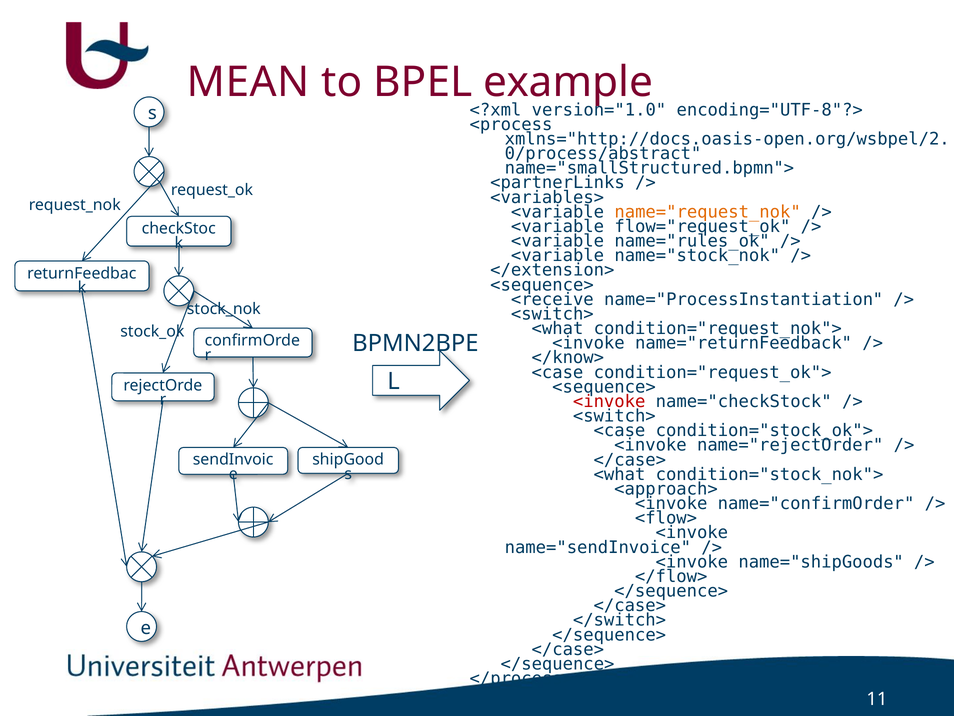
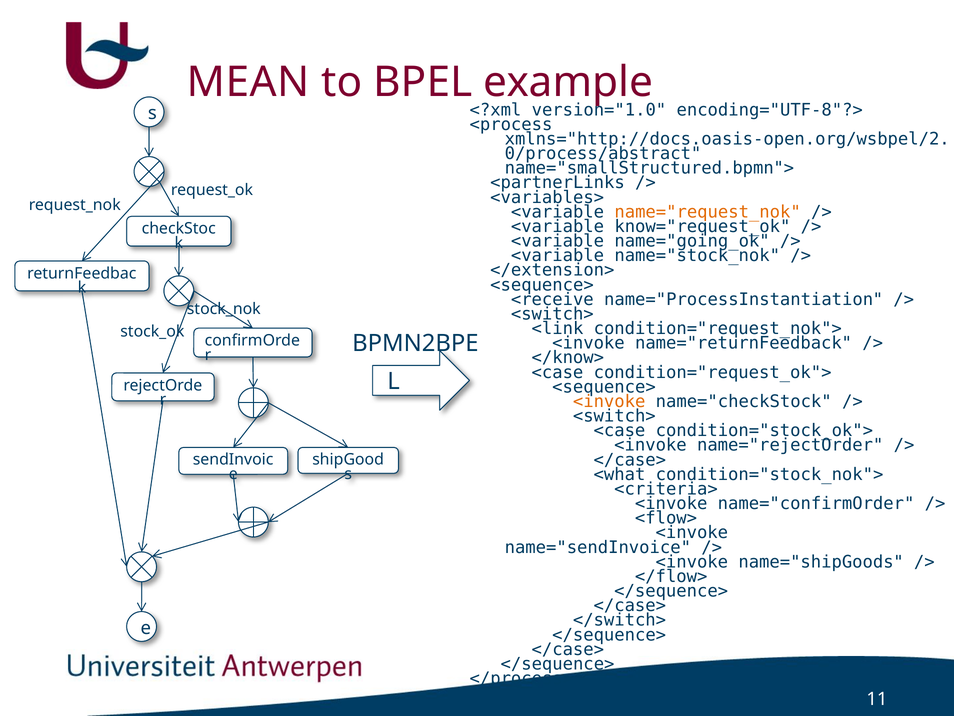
flow="request_ok: flow="request_ok -> know="request_ok
name="rules_ok: name="rules_ok -> name="going_ok
<what at (557, 328): <what -> <link
<invoke at (609, 401) colour: red -> orange
<approach>: <approach> -> <criteria>
